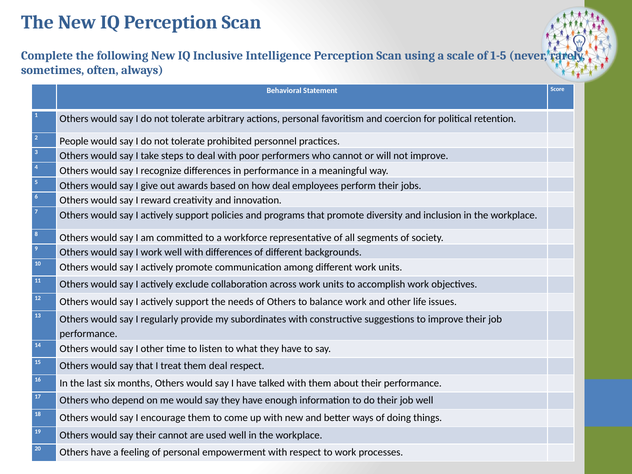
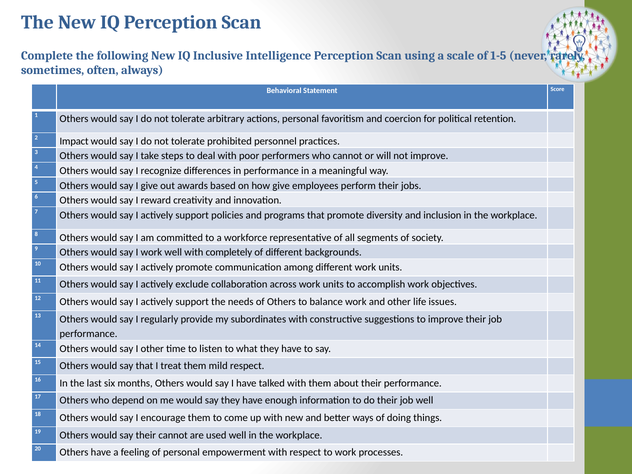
People: People -> Impact
how deal: deal -> give
with differences: differences -> completely
them deal: deal -> mild
